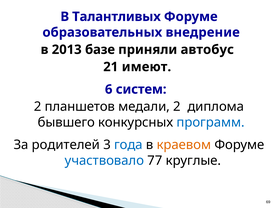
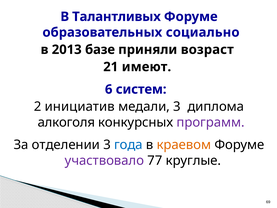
внедрение: внедрение -> социально
автобус: автобус -> возраст
планшетов: планшетов -> инициатив
медали 2: 2 -> 3
бывшего: бывшего -> алкоголя
программ colour: blue -> purple
родителей: родителей -> отделении
участвовало colour: blue -> purple
